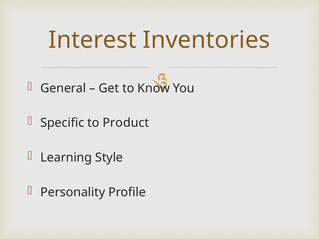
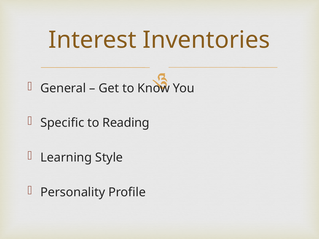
Product: Product -> Reading
